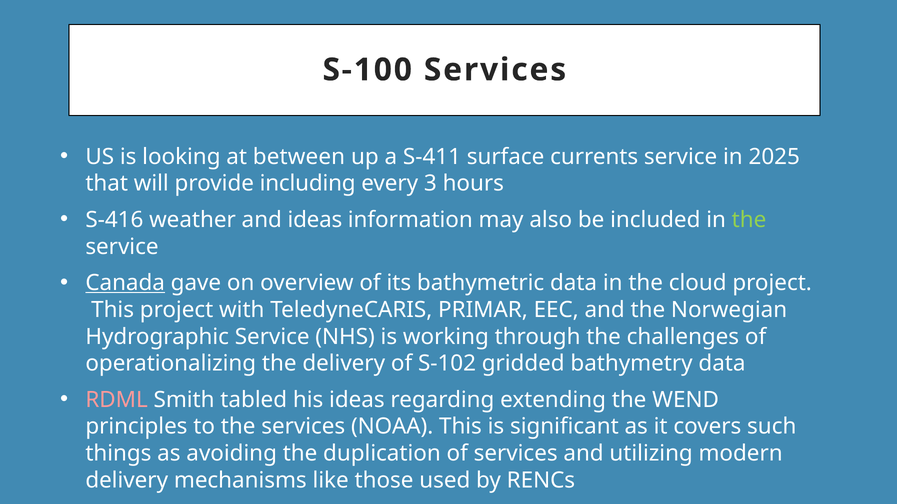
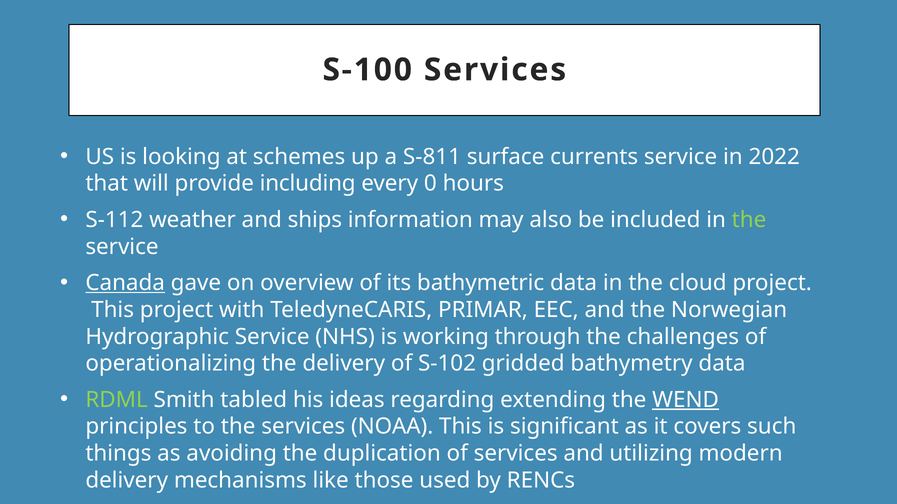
between: between -> schemes
S-411: S-411 -> S-811
2025: 2025 -> 2022
3: 3 -> 0
S-416: S-416 -> S-112
and ideas: ideas -> ships
RDML colour: pink -> light green
WEND underline: none -> present
